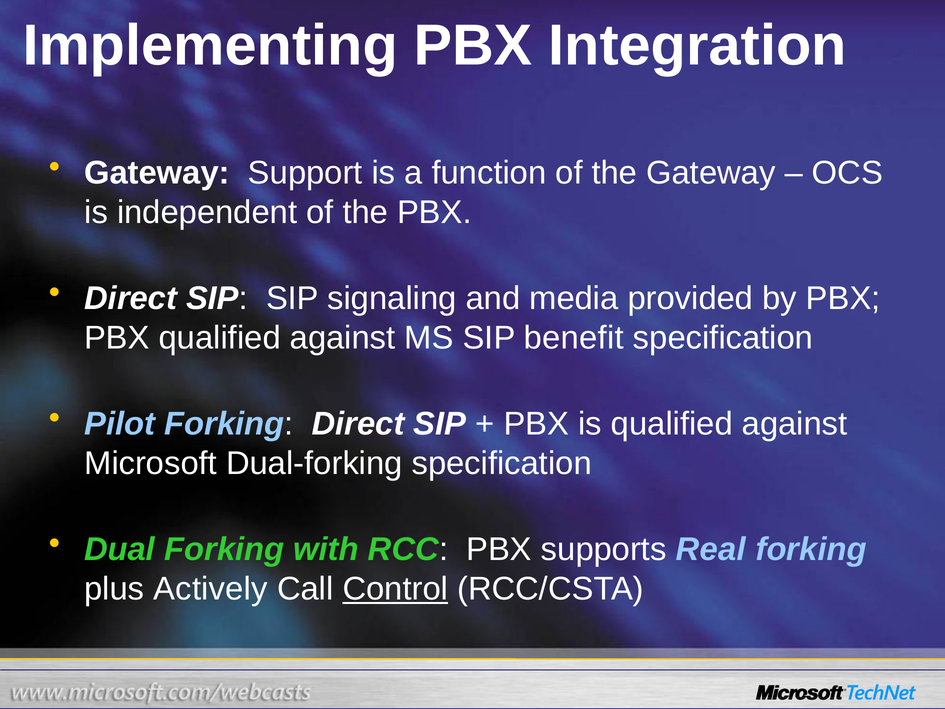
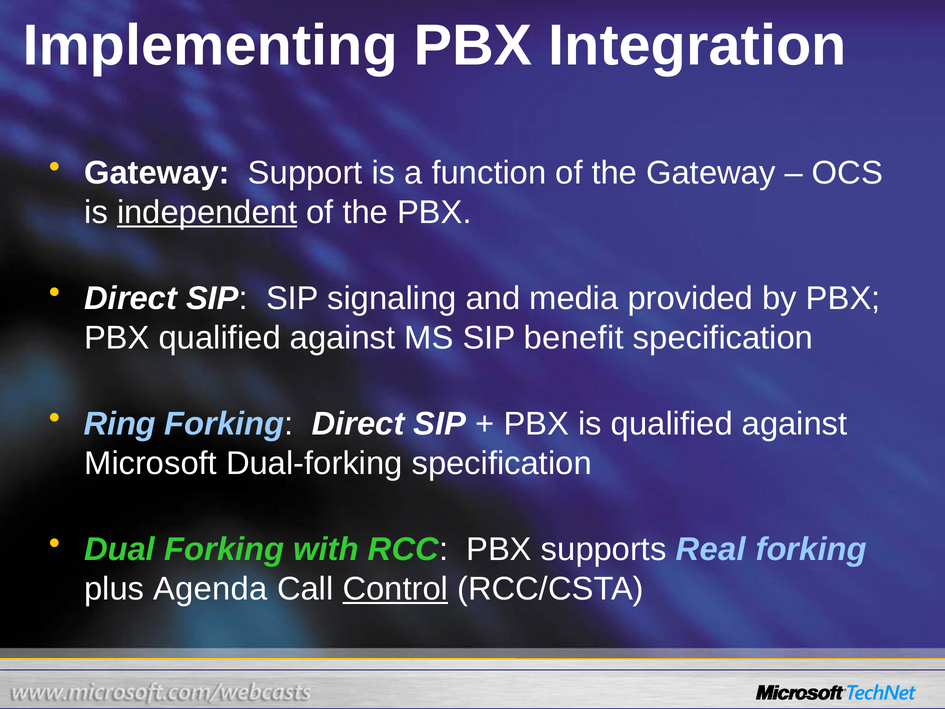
independent underline: none -> present
Pilot: Pilot -> Ring
Actively: Actively -> Agenda
